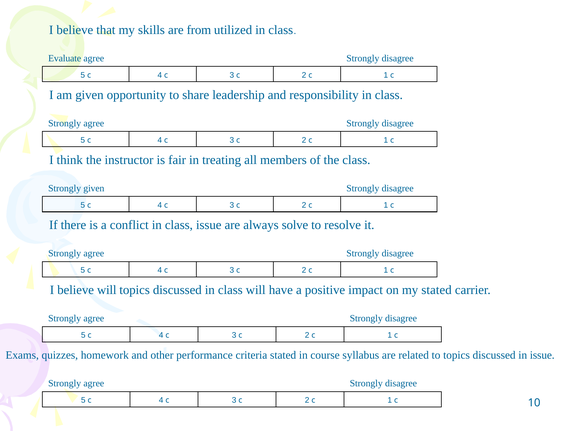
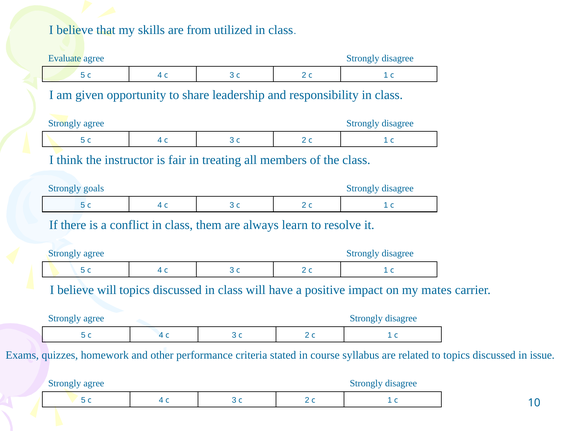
Strongly given: given -> goals
class issue: issue -> them
solve: solve -> learn
my stated: stated -> mates
